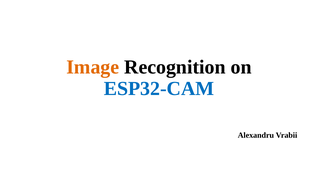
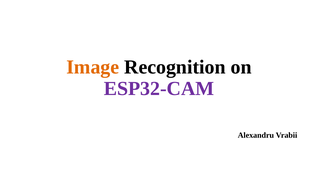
ESP32-CAM colour: blue -> purple
